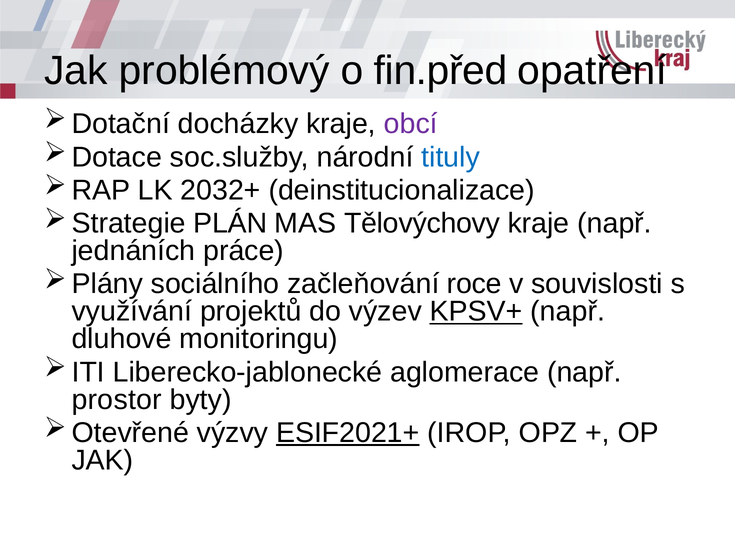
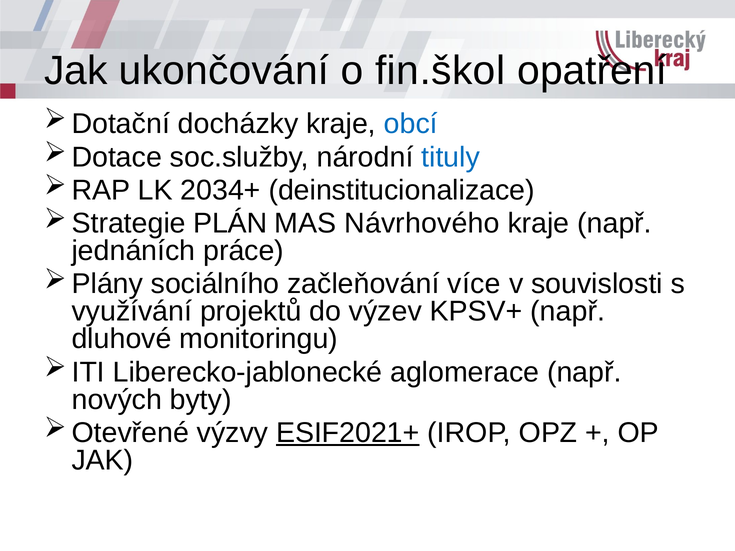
problémový: problémový -> ukončování
fin.před: fin.před -> fin.škol
obcí colour: purple -> blue
2032+: 2032+ -> 2034+
Tělovýchovy: Tělovýchovy -> Návrhového
roce: roce -> více
KPSV+ underline: present -> none
prostor: prostor -> nových
